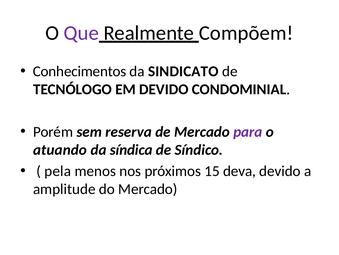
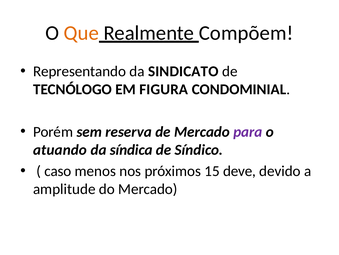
Que colour: purple -> orange
Conhecimentos: Conhecimentos -> Representando
EM DEVIDO: DEVIDO -> FIGURA
pela: pela -> caso
deva: deva -> deve
